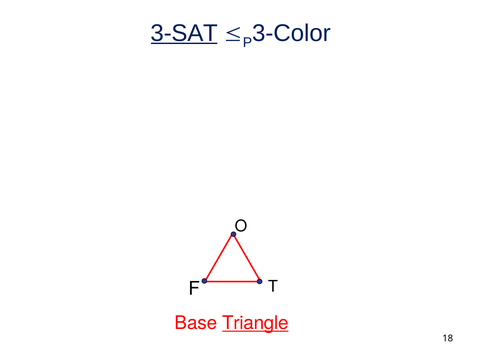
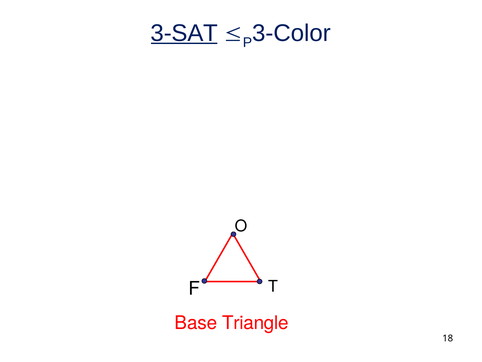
Triangle underline: present -> none
